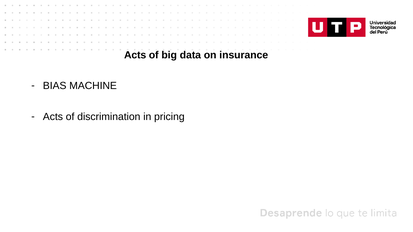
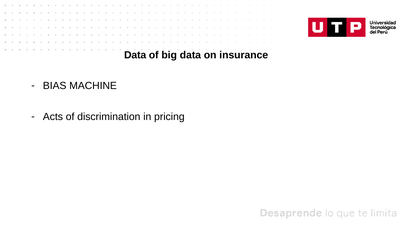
Acts at (135, 55): Acts -> Data
